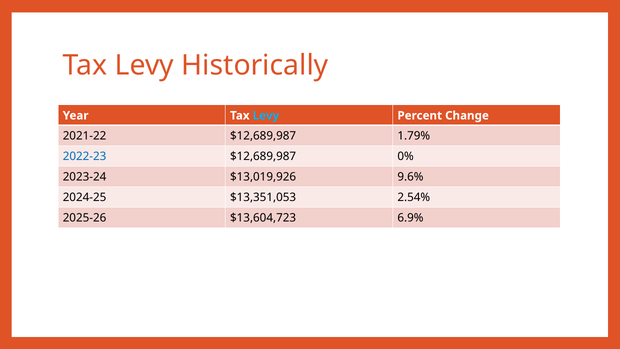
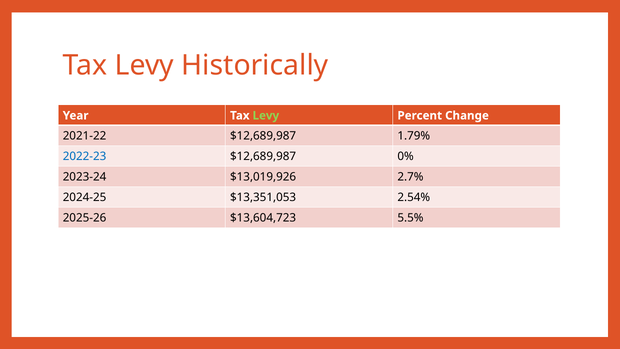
Levy at (266, 116) colour: light blue -> light green
9.6%: 9.6% -> 2.7%
6.9%: 6.9% -> 5.5%
